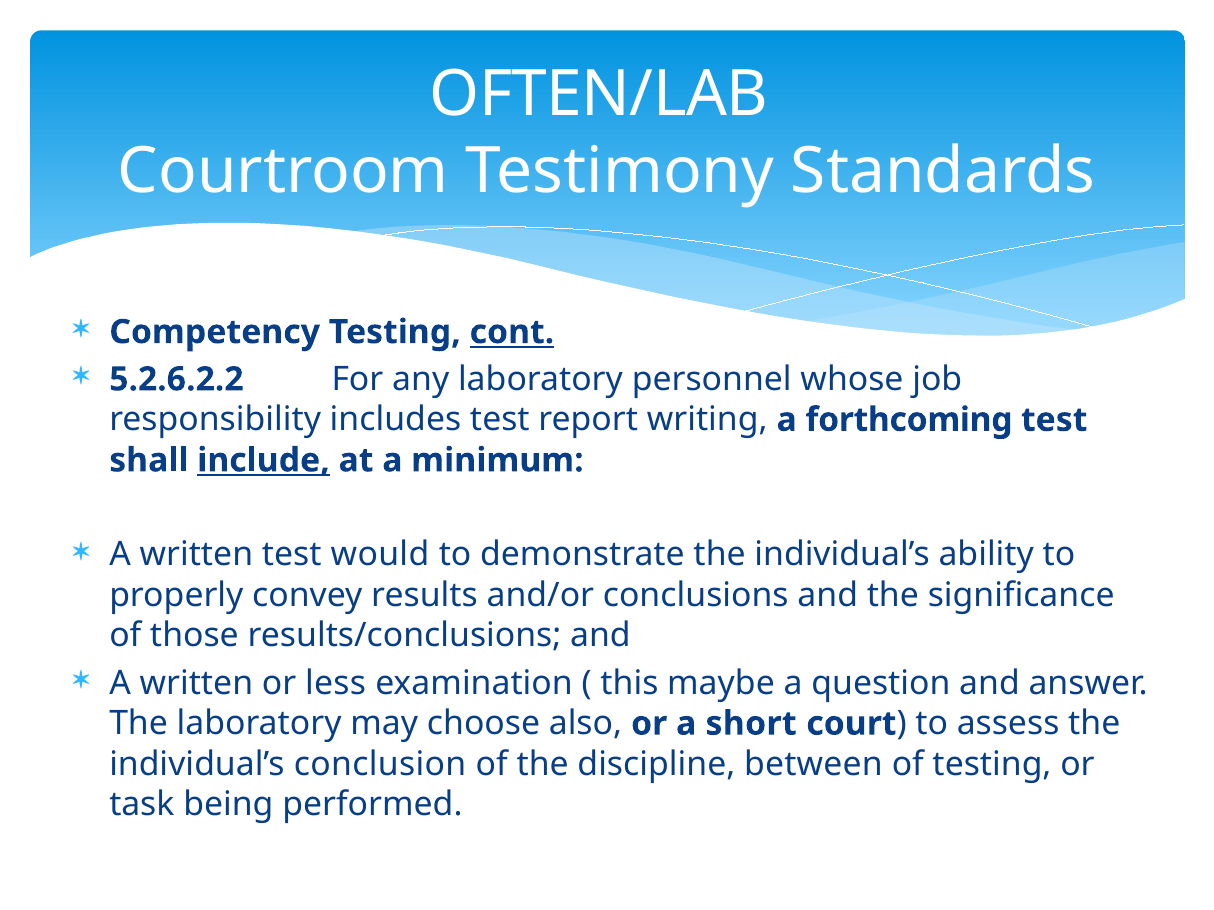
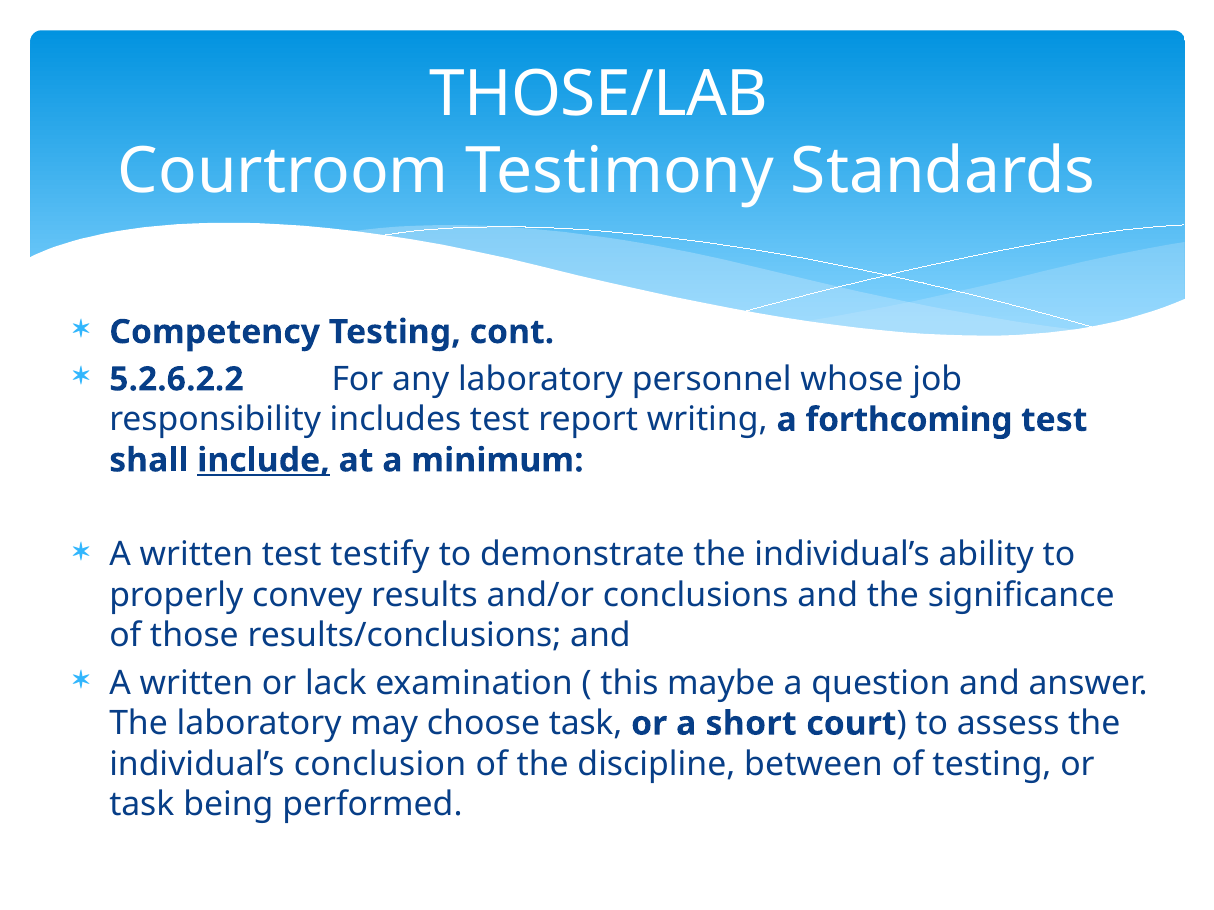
OFTEN/LAB: OFTEN/LAB -> THOSE/LAB
cont underline: present -> none
would: would -> testify
less: less -> lack
choose also: also -> task
